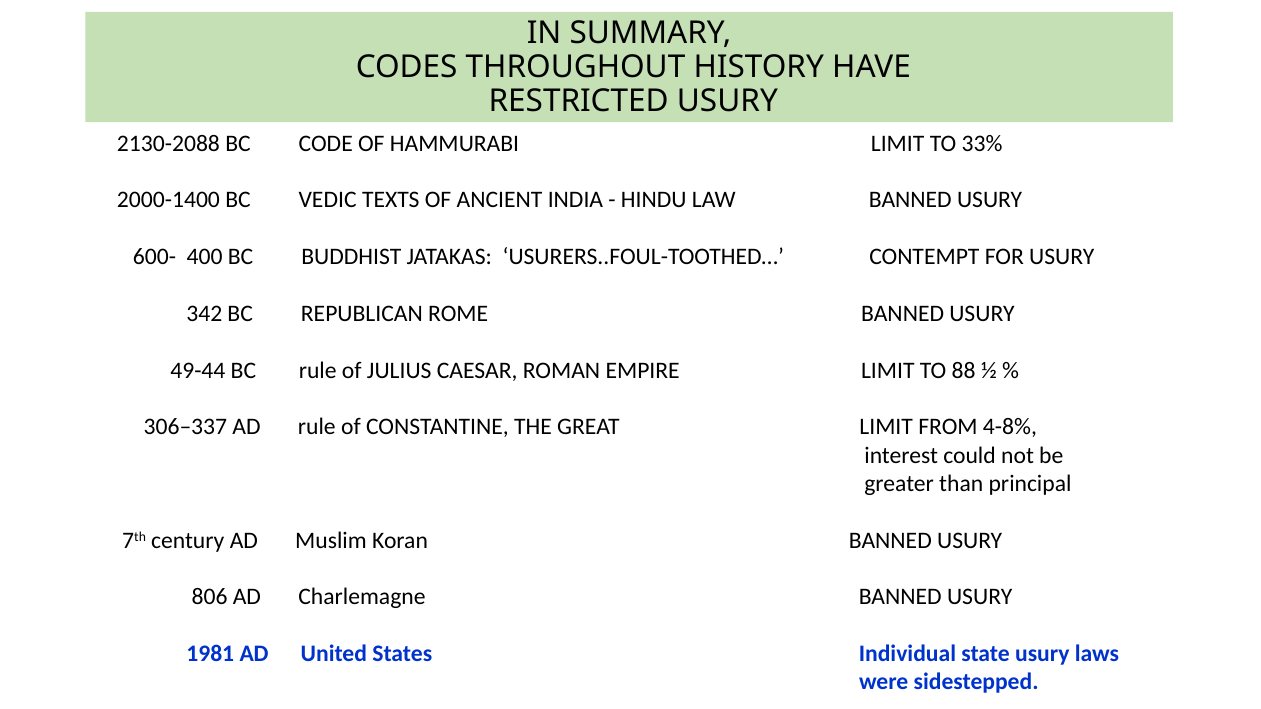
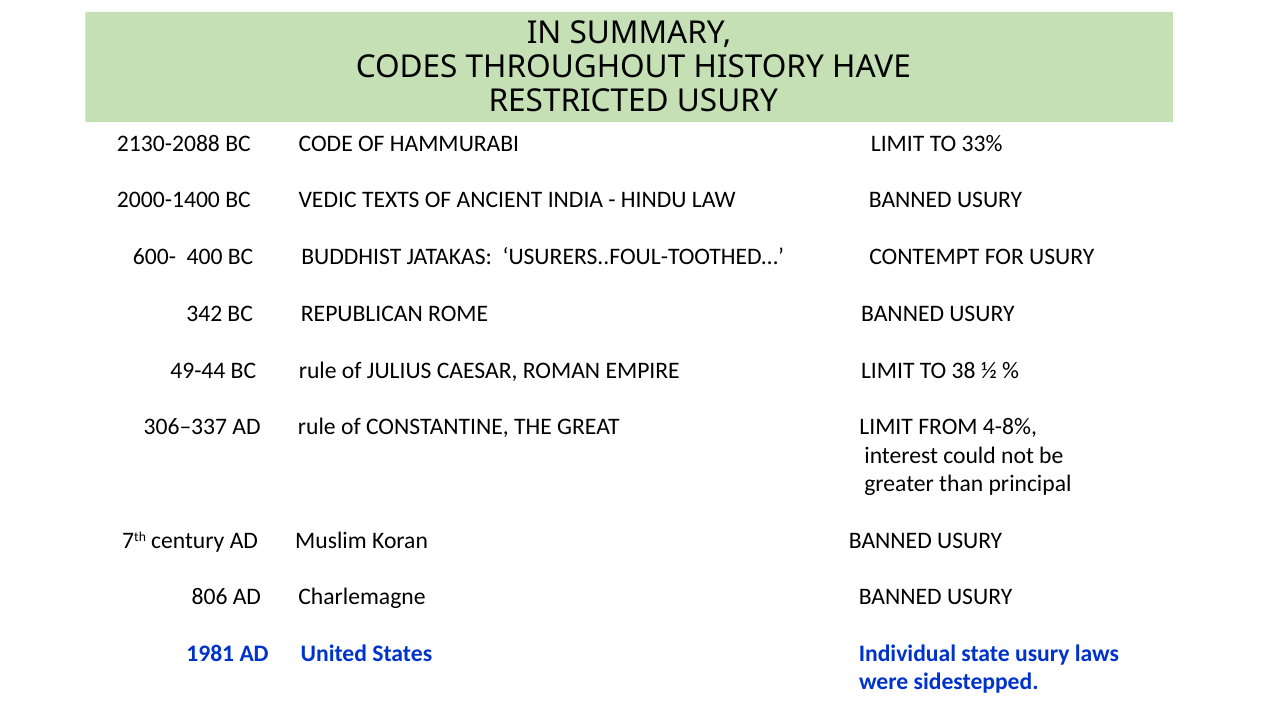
88: 88 -> 38
